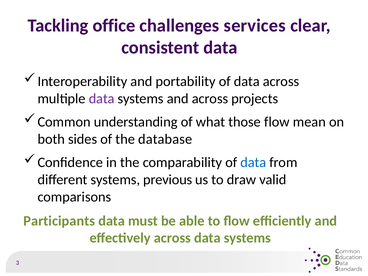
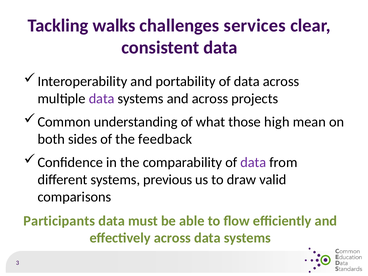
office: office -> walks
those flow: flow -> high
database: database -> feedback
data at (253, 162) colour: blue -> purple
